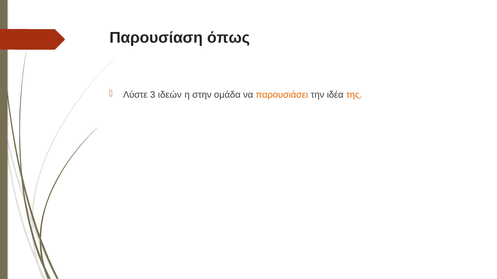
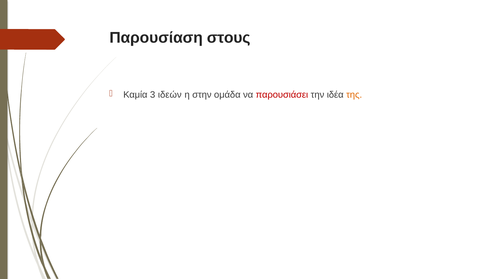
όπως: όπως -> στους
Λύστε: Λύστε -> Καμία
παρουσιάσει colour: orange -> red
